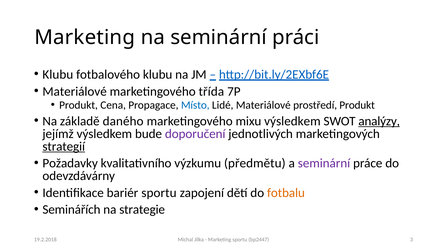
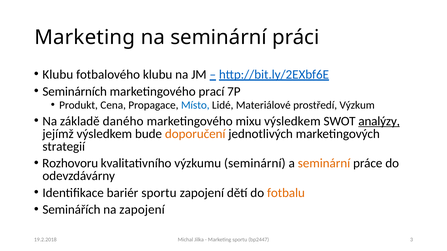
Materiálové at (75, 92): Materiálové -> Seminárních
třída: třída -> prací
prostředí Produkt: Produkt -> Výzkum
doporučení colour: purple -> orange
strategií underline: present -> none
Požadavky: Požadavky -> Rozhovoru
výzkumu předmětu: předmětu -> seminární
seminární at (324, 164) colour: purple -> orange
na strategie: strategie -> zapojení
